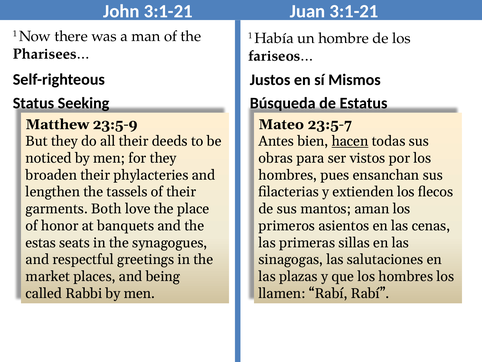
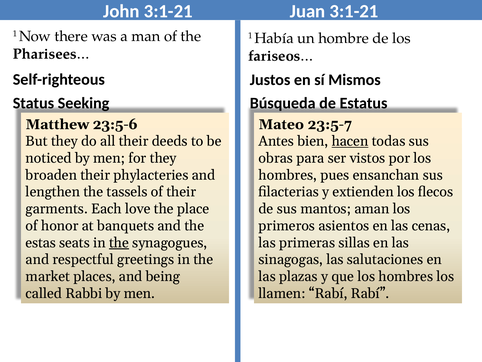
23:5-9: 23:5-9 -> 23:5-6
Both: Both -> Each
the at (119, 242) underline: none -> present
